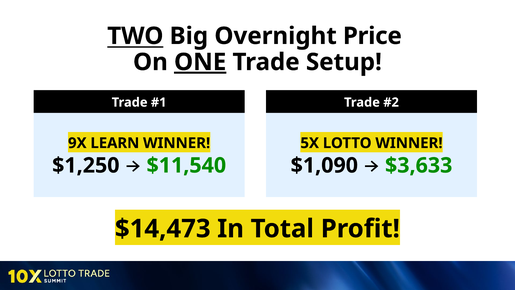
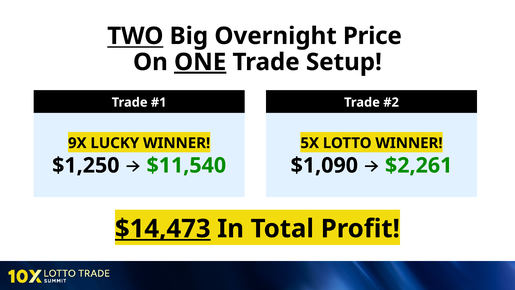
LEARN: LEARN -> LUCKY
$3,633: $3,633 -> $2,261
$14,473 underline: none -> present
